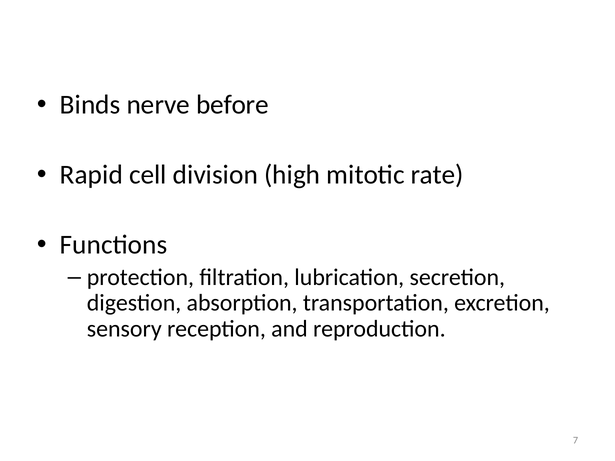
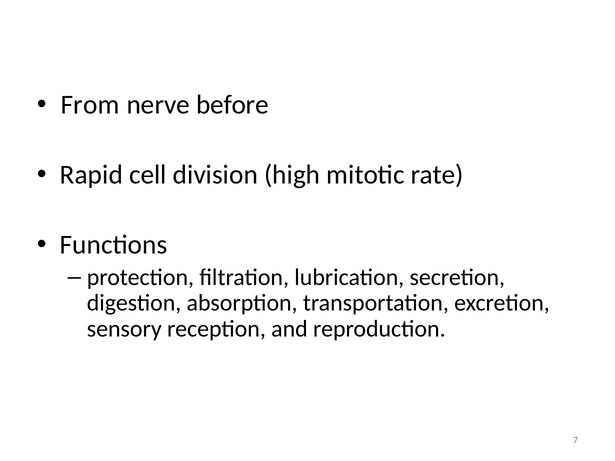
Binds: Binds -> From
